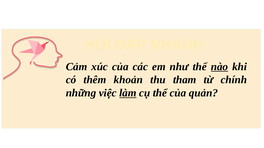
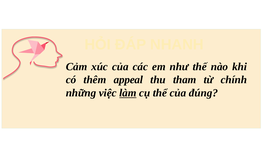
nào underline: present -> none
khoản: khoản -> appeal
quản: quản -> đúng
